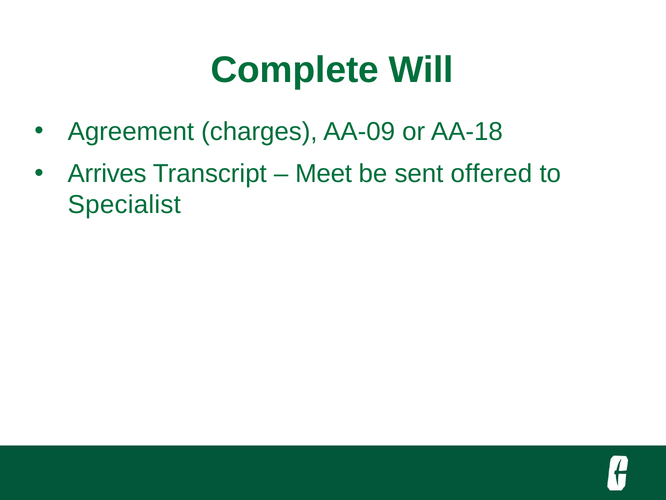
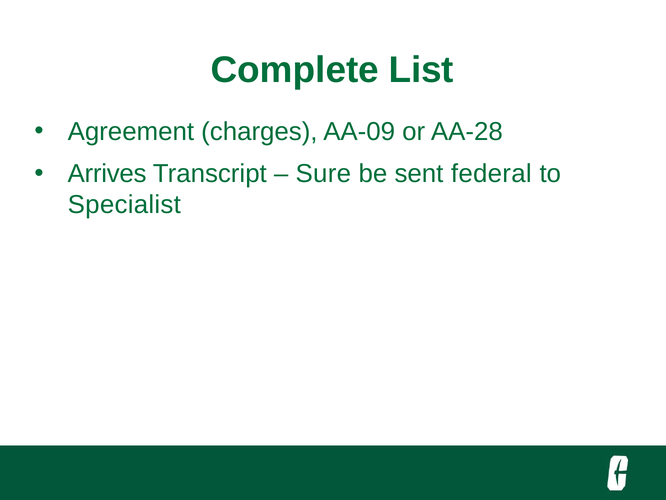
Will: Will -> List
AA-18: AA-18 -> AA-28
Meet: Meet -> Sure
offered: offered -> federal
